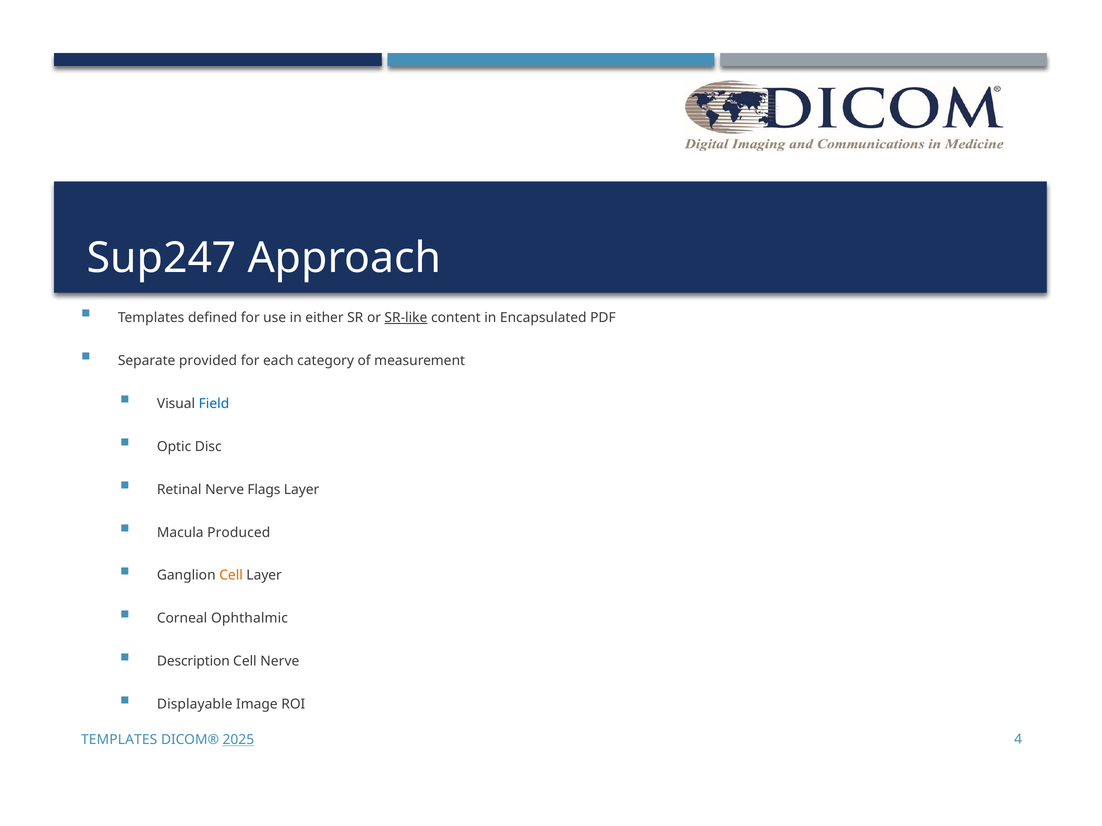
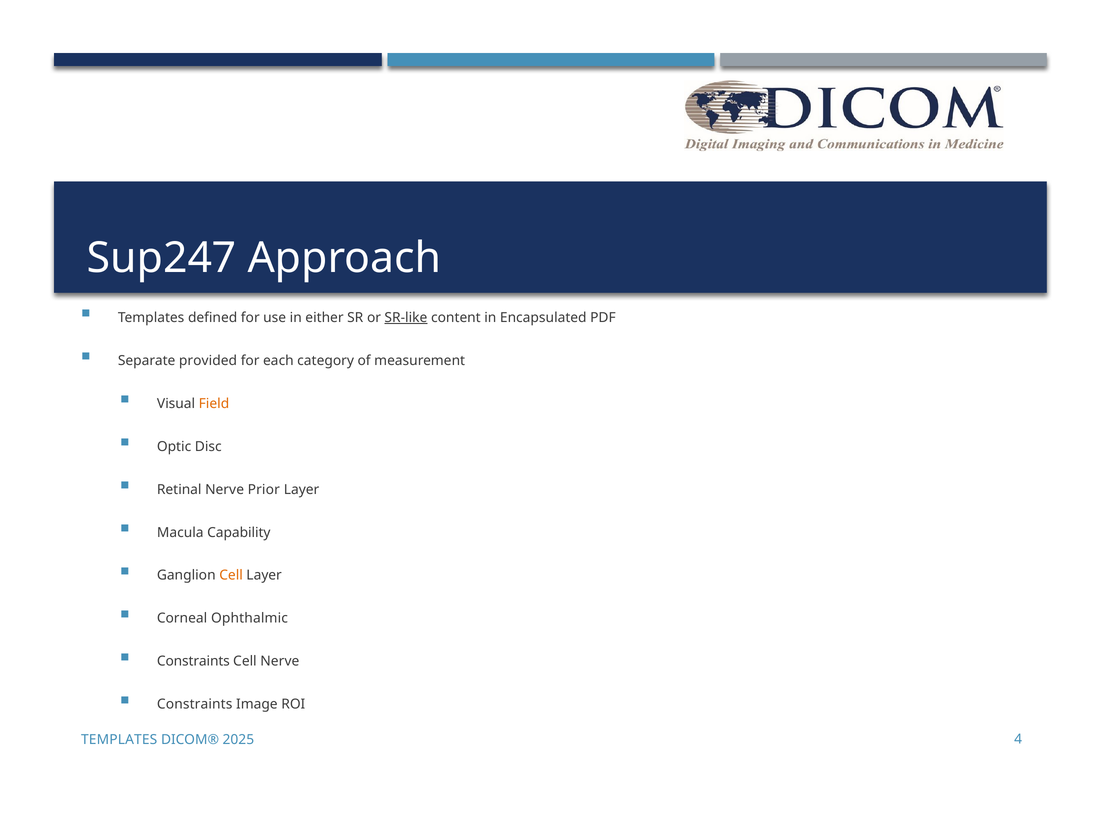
Field colour: blue -> orange
Flags: Flags -> Prior
Produced: Produced -> Capability
Description at (193, 662): Description -> Constraints
Displayable at (195, 705): Displayable -> Constraints
2025 underline: present -> none
